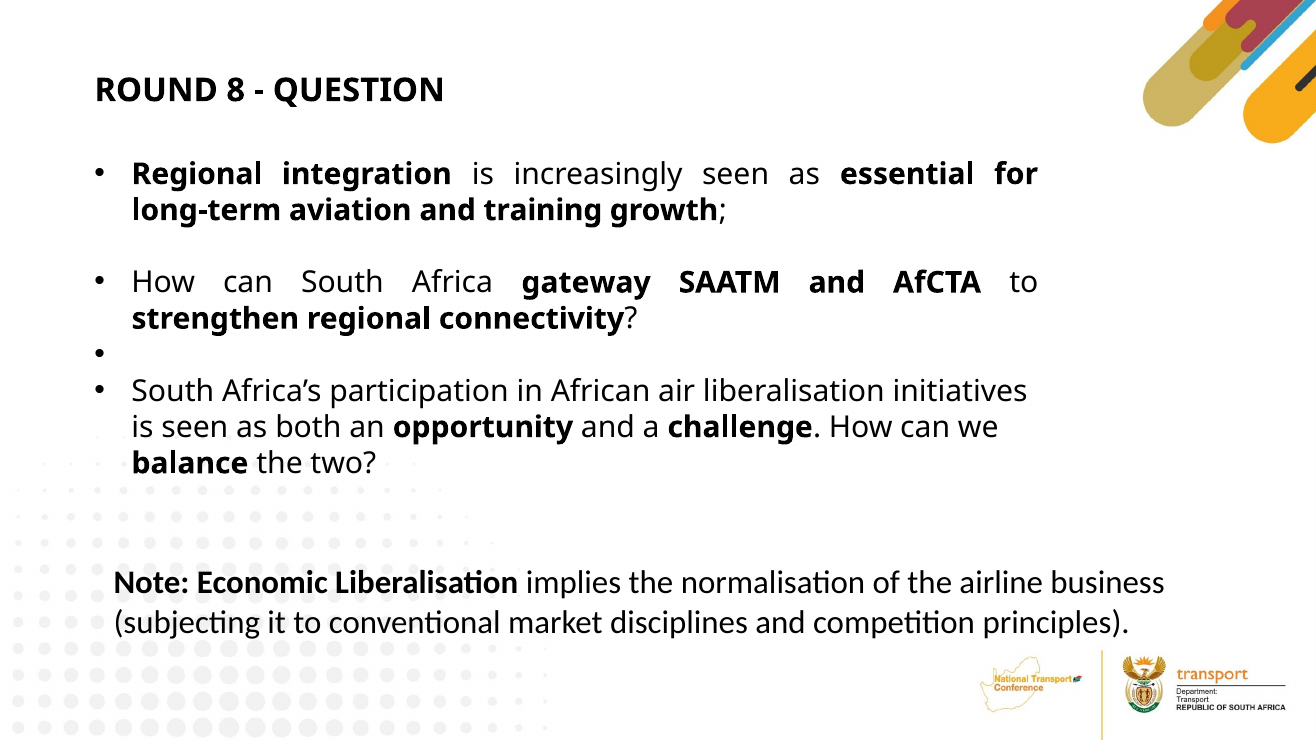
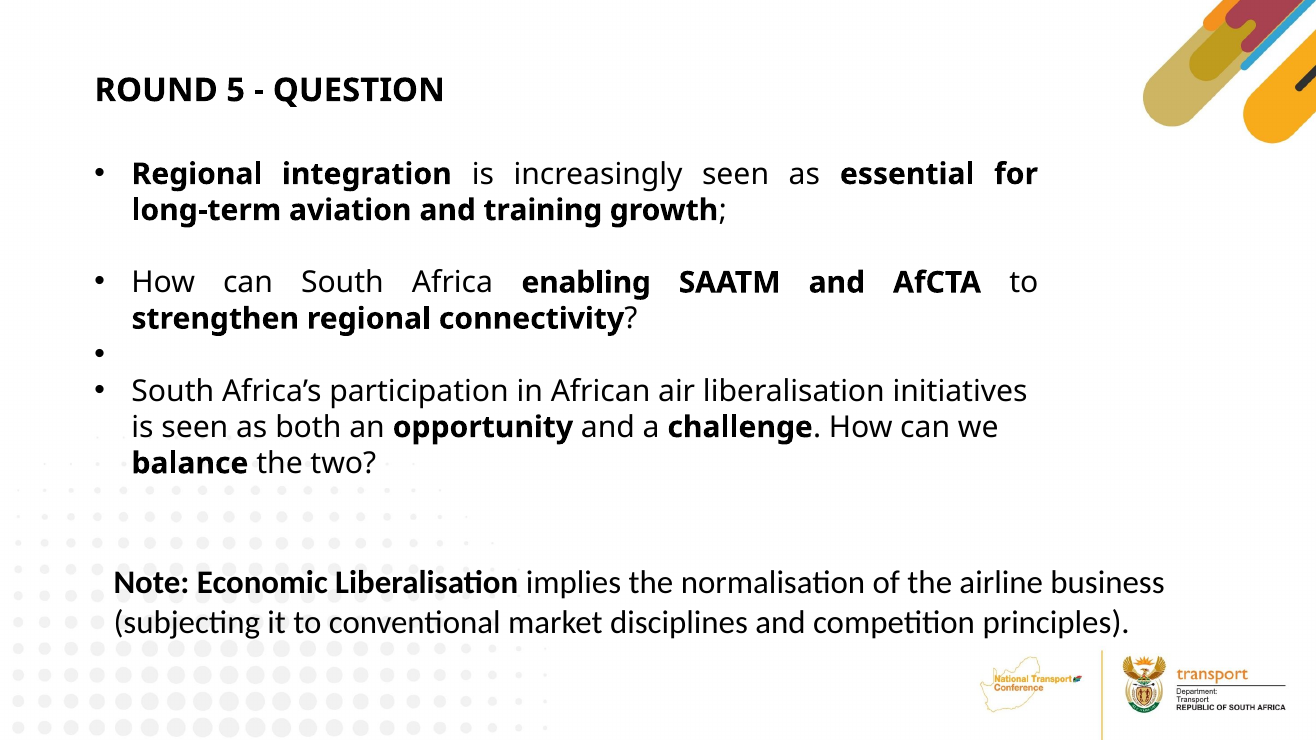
8: 8 -> 5
gateway: gateway -> enabling
